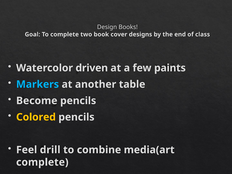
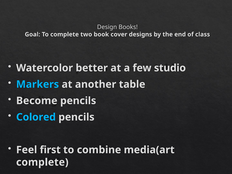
driven: driven -> better
paints: paints -> studio
Colored colour: yellow -> light blue
drill: drill -> first
